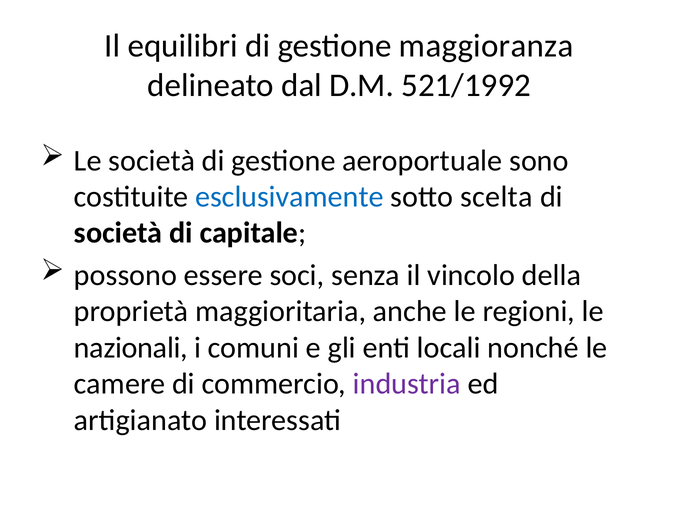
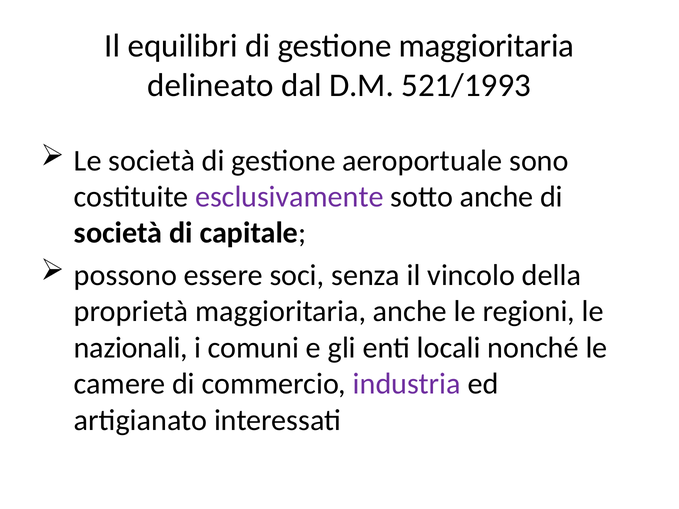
gestione maggioranza: maggioranza -> maggioritaria
521/1992: 521/1992 -> 521/1993
esclusivamente colour: blue -> purple
sotto scelta: scelta -> anche
